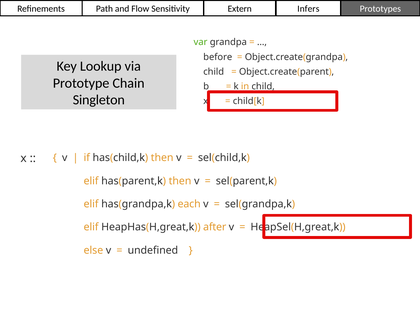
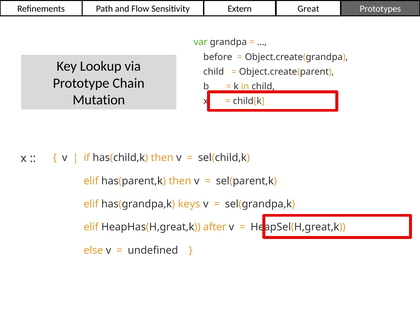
Infers: Infers -> Great
Singleton: Singleton -> Mutation
each: each -> keys
